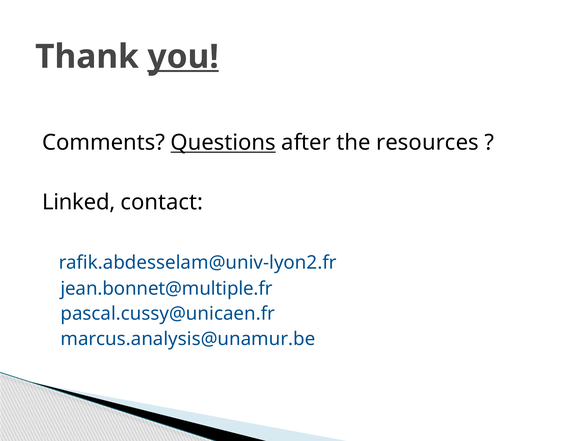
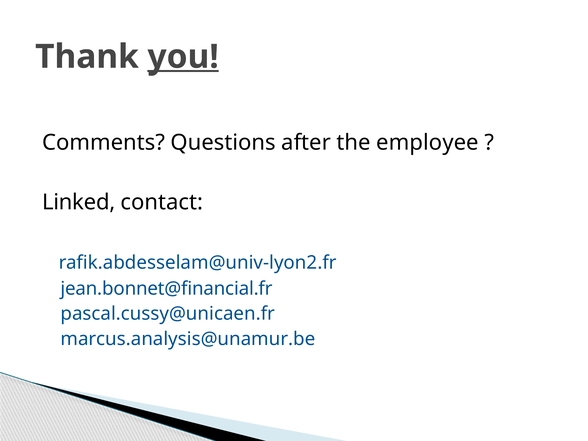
Questions underline: present -> none
resources: resources -> employee
jean.bonnet@multiple.fr: jean.bonnet@multiple.fr -> jean.bonnet@financial.fr
